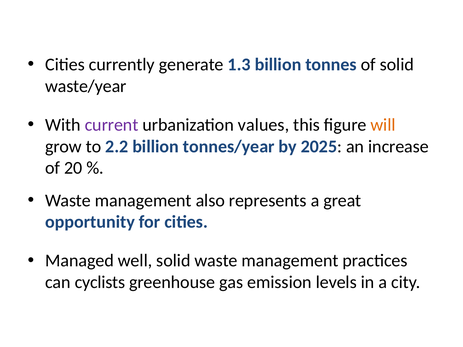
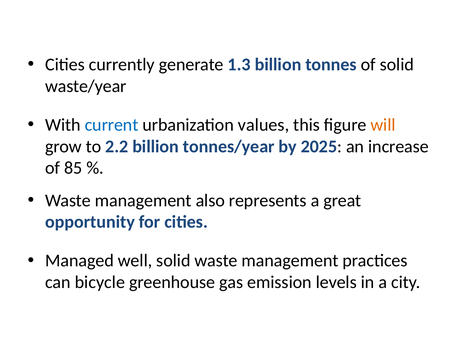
current colour: purple -> blue
20: 20 -> 85
cyclists: cyclists -> bicycle
